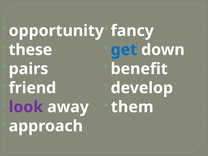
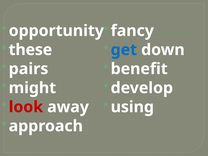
friend: friend -> might
look colour: purple -> red
them: them -> using
